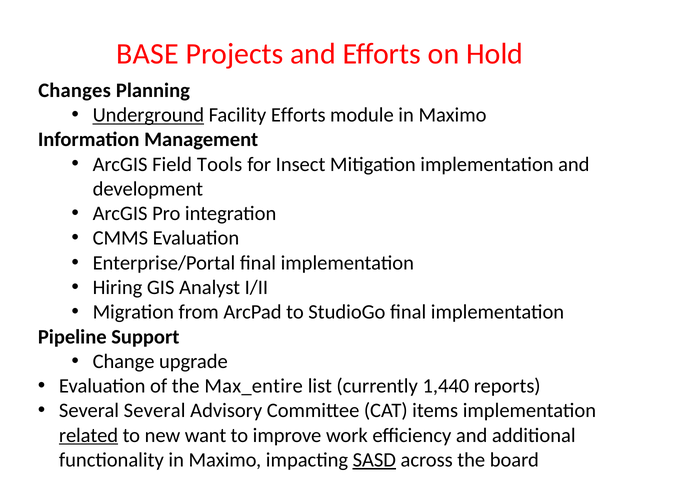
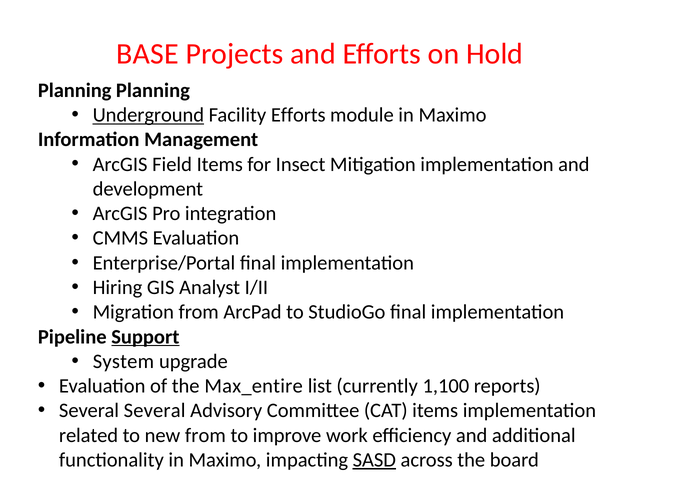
Changes at (75, 91): Changes -> Planning
Field Tools: Tools -> Items
Support underline: none -> present
Change: Change -> System
1,440: 1,440 -> 1,100
related underline: present -> none
new want: want -> from
